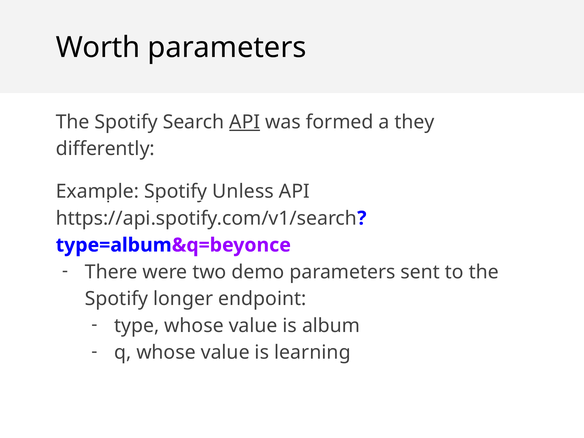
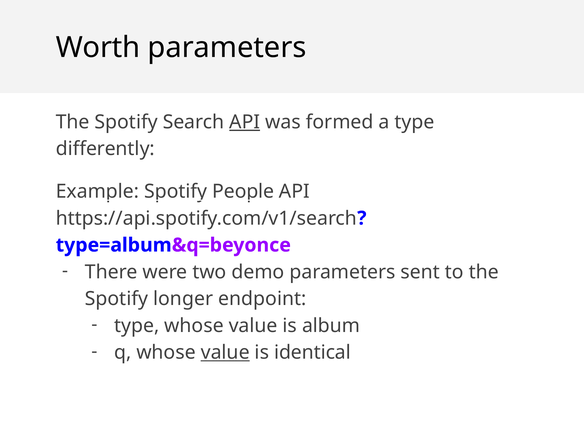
a they: they -> type
Unless: Unless -> People
value at (225, 353) underline: none -> present
learning: learning -> identical
